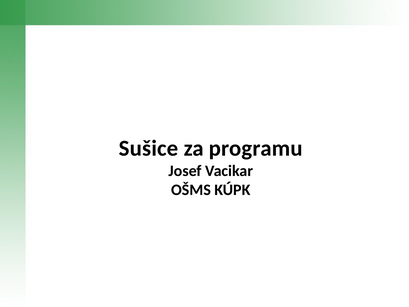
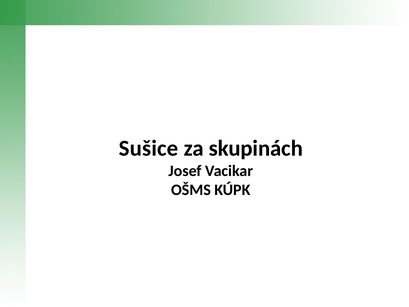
programu: programu -> skupinách
